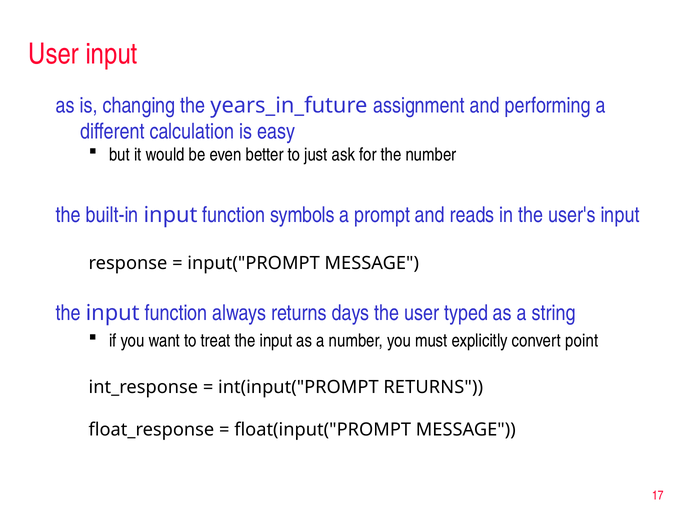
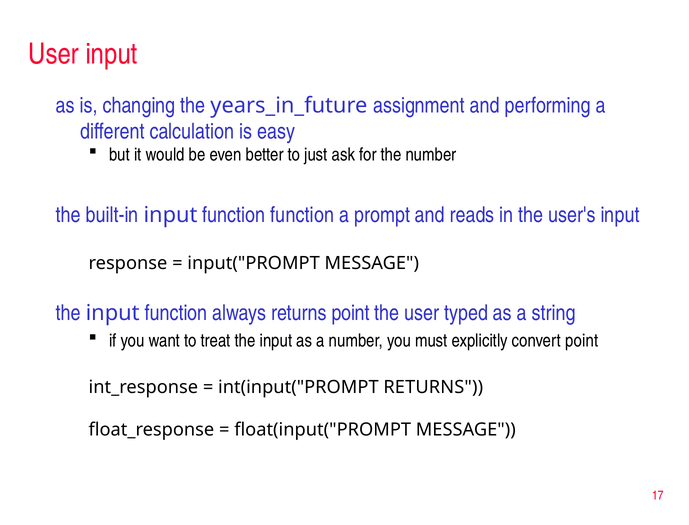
function symbols: symbols -> function
returns days: days -> point
